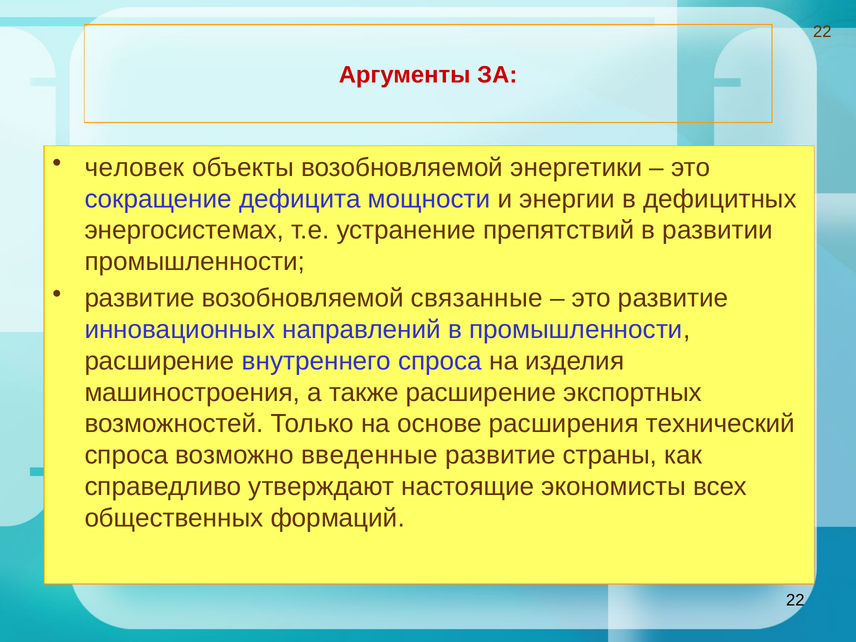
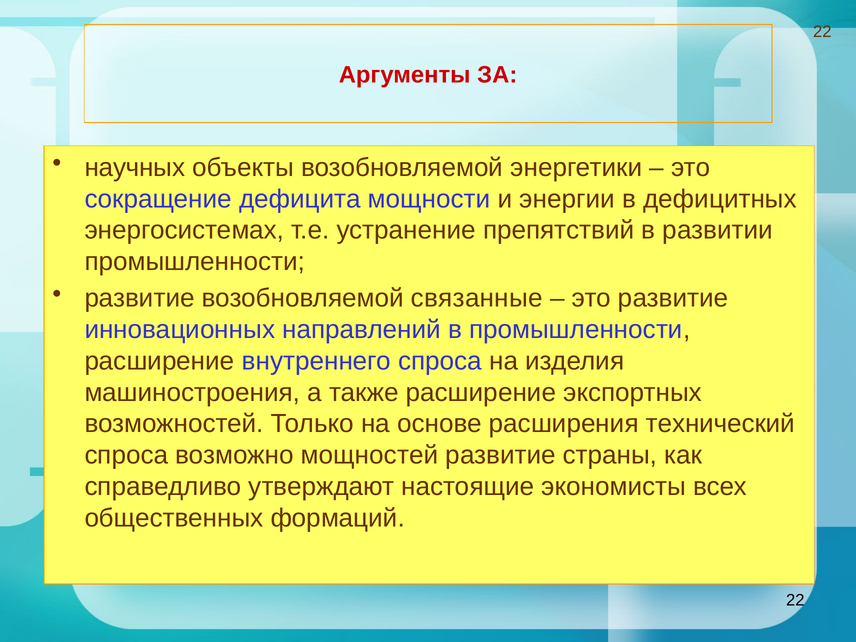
человек: человек -> научных
введенные: введенные -> мощностей
